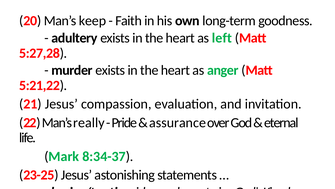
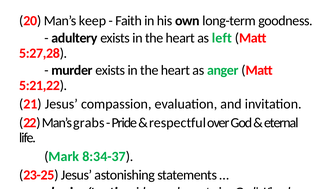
really: really -> grabs
assurance: assurance -> respectful
